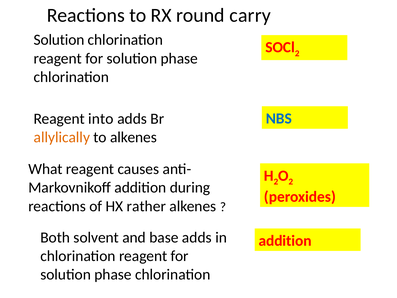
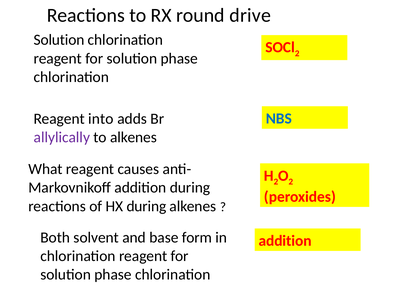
carry: carry -> drive
allylically colour: orange -> purple
HX rather: rather -> during
base adds: adds -> form
